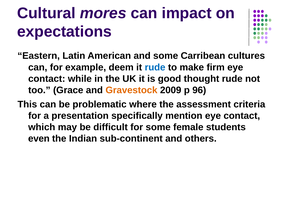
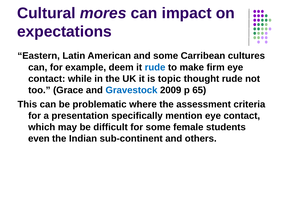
good: good -> topic
Gravestock colour: orange -> blue
96: 96 -> 65
